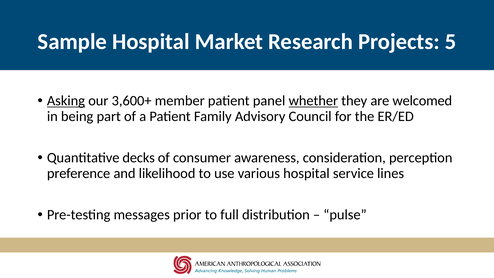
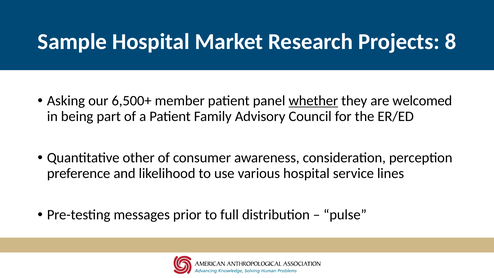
5: 5 -> 8
Asking underline: present -> none
3,600+: 3,600+ -> 6,500+
decks: decks -> other
